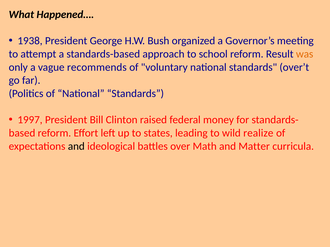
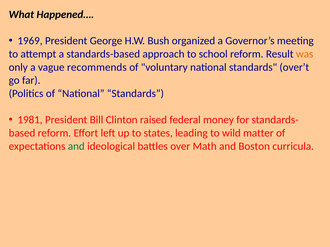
1938: 1938 -> 1969
1997: 1997 -> 1981
realize: realize -> matter
and at (76, 146) colour: black -> green
Matter: Matter -> Boston
